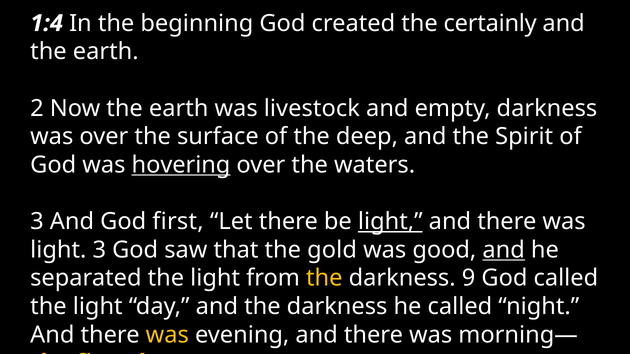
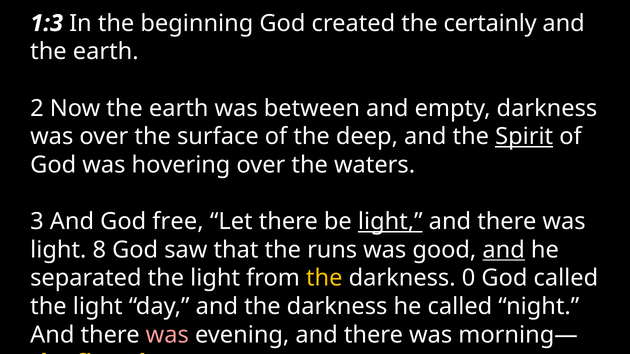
1:4: 1:4 -> 1:3
livestock: livestock -> between
Spirit underline: none -> present
hovering underline: present -> none
God first: first -> free
light 3: 3 -> 8
gold: gold -> runs
9: 9 -> 0
was at (167, 335) colour: yellow -> pink
